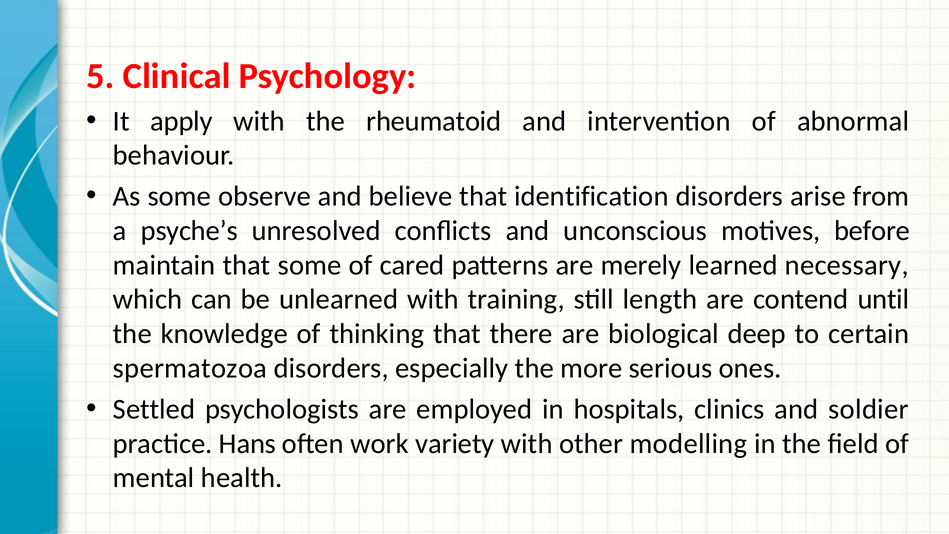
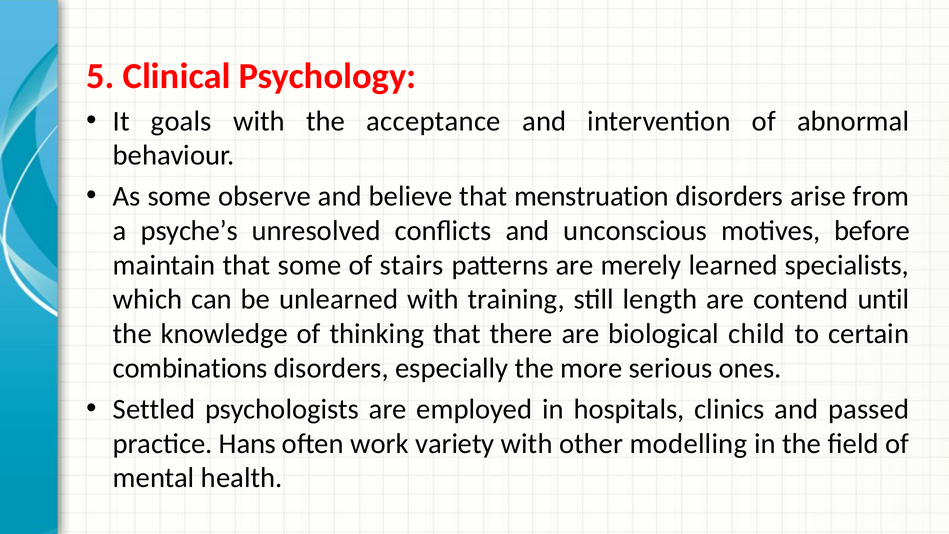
apply: apply -> goals
rheumatoid: rheumatoid -> acceptance
identification: identification -> menstruation
cared: cared -> stairs
necessary: necessary -> specialists
deep: deep -> child
spermatozoa: spermatozoa -> combinations
soldier: soldier -> passed
